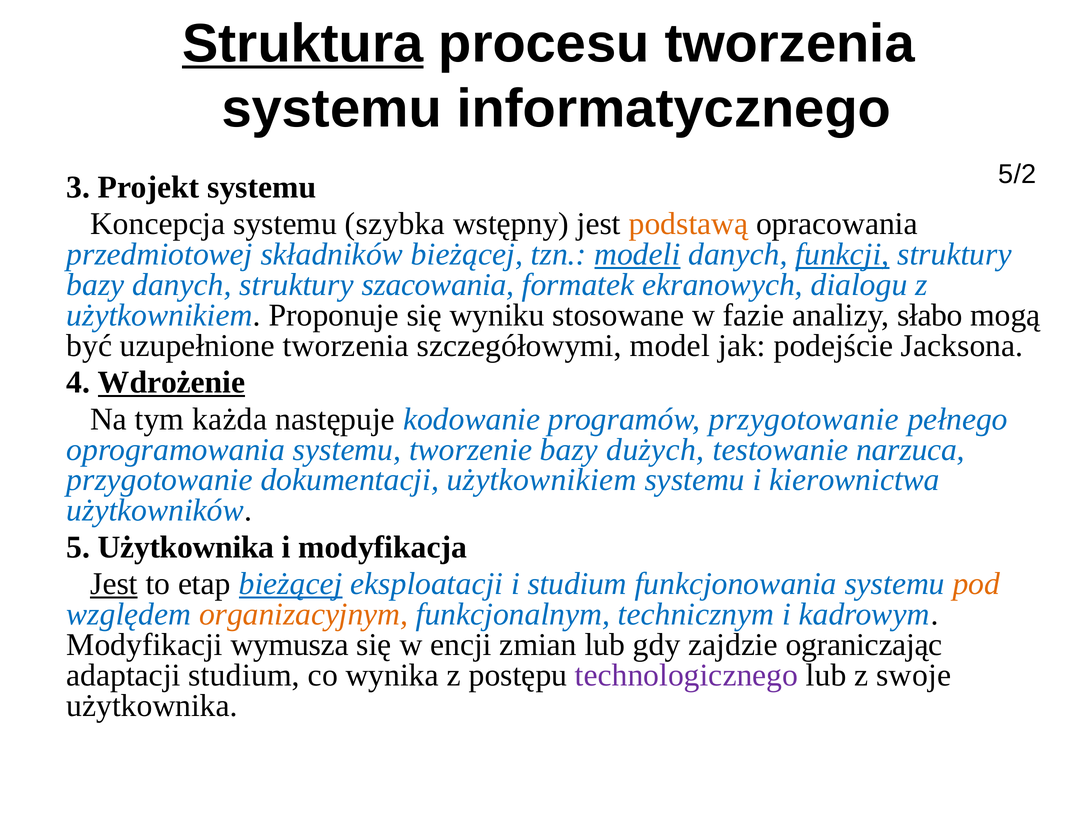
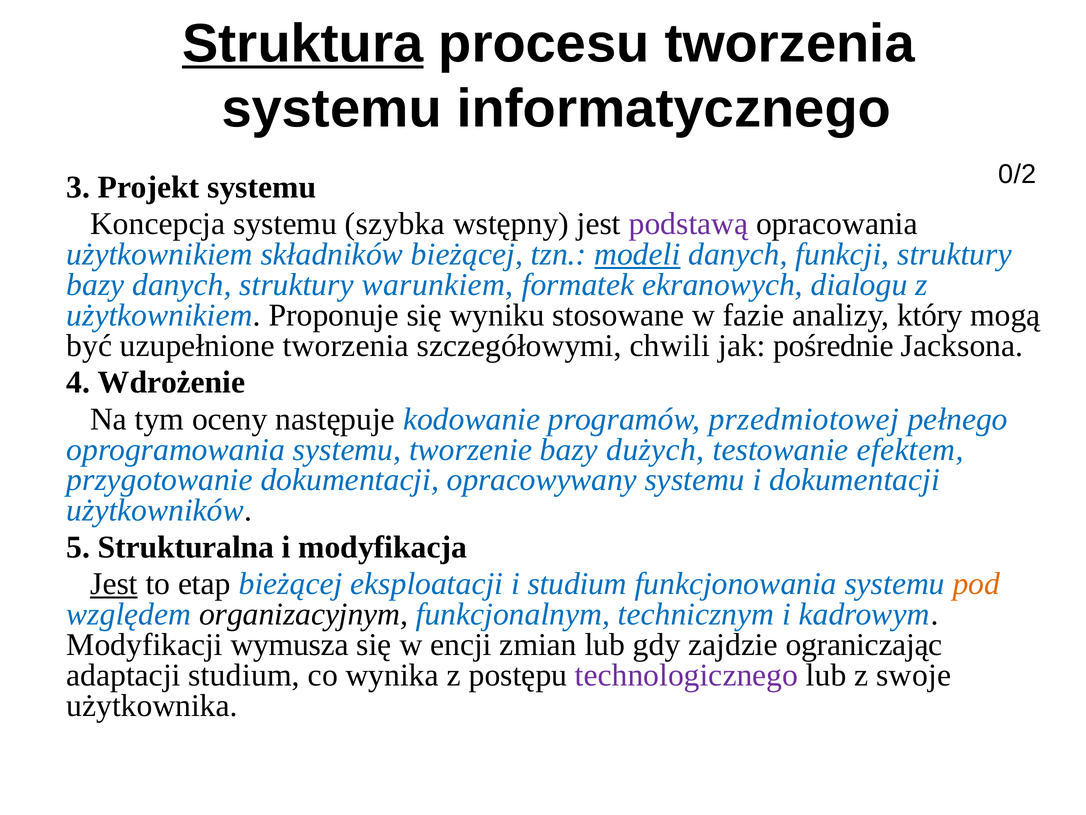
5/2: 5/2 -> 0/2
podstawą colour: orange -> purple
przedmiotowej at (160, 254): przedmiotowej -> użytkownikiem
funkcji underline: present -> none
szacowania: szacowania -> warunkiem
słabo: słabo -> który
model: model -> chwili
podejście: podejście -> pośrednie
Wdrożenie underline: present -> none
każda: każda -> oceny
programów przygotowanie: przygotowanie -> przedmiotowej
narzuca: narzuca -> efektem
dokumentacji użytkownikiem: użytkownikiem -> opracowywany
i kierownictwa: kierownictwa -> dokumentacji
5 Użytkownika: Użytkownika -> Strukturalna
bieżącej at (291, 584) underline: present -> none
organizacyjnym colour: orange -> black
